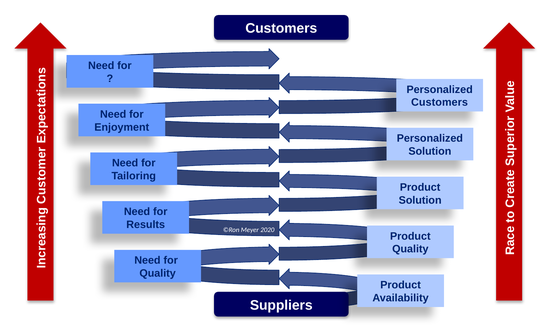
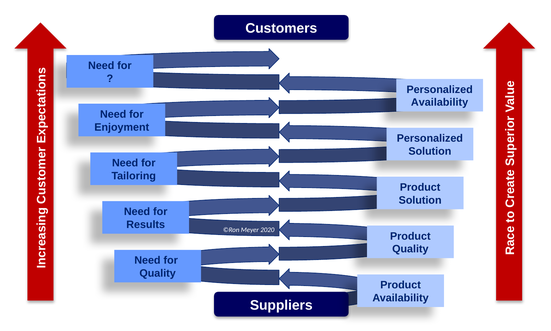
Customers at (440, 102): Customers -> Availability
